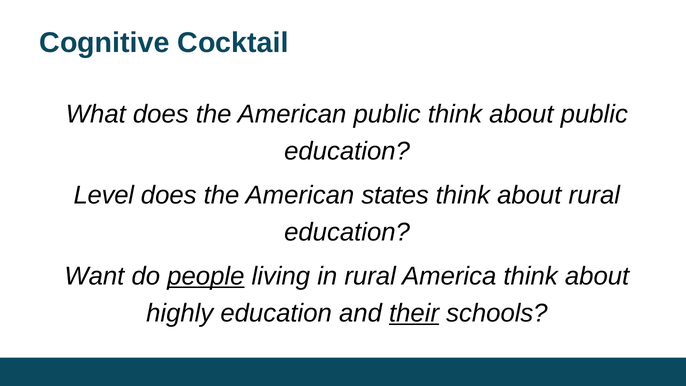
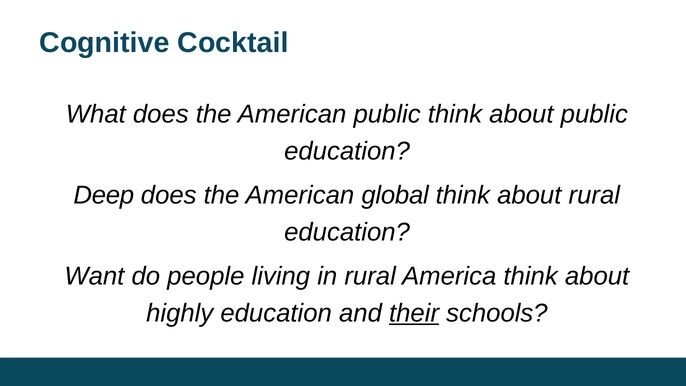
Level: Level -> Deep
states: states -> global
people underline: present -> none
